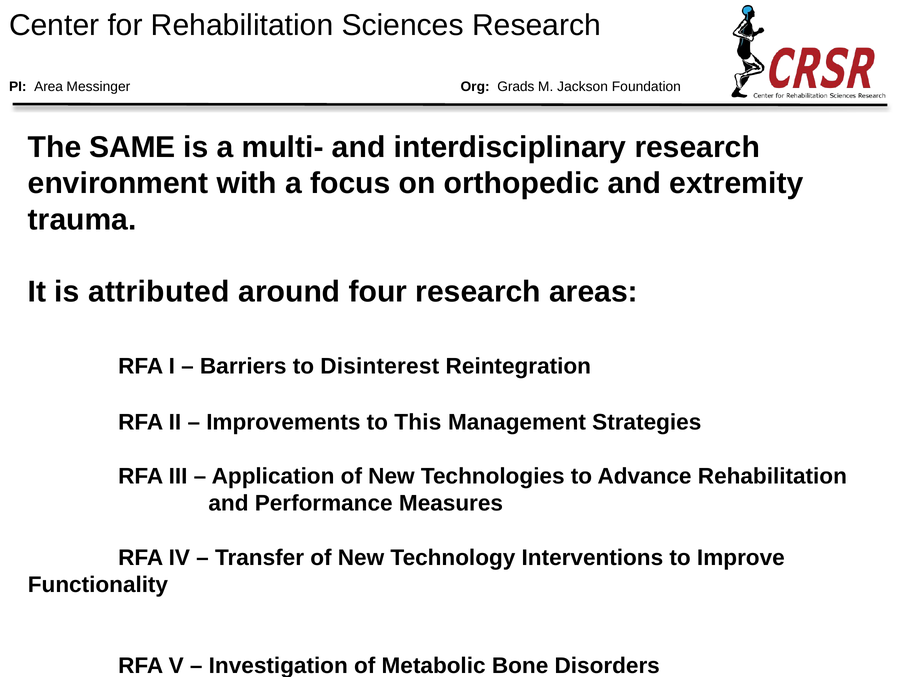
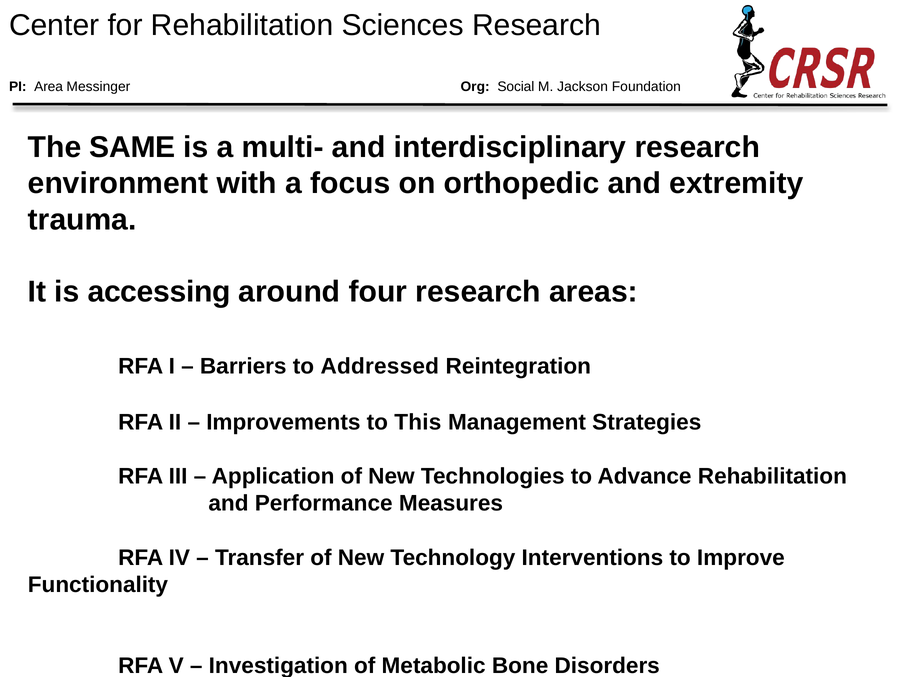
Grads: Grads -> Social
attributed: attributed -> accessing
Disinterest: Disinterest -> Addressed
